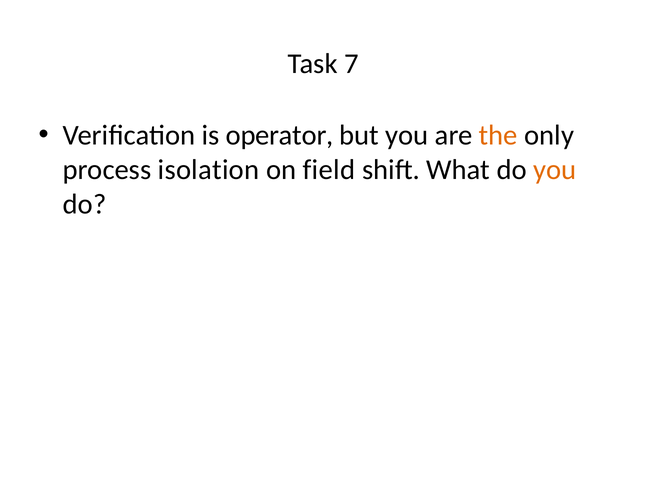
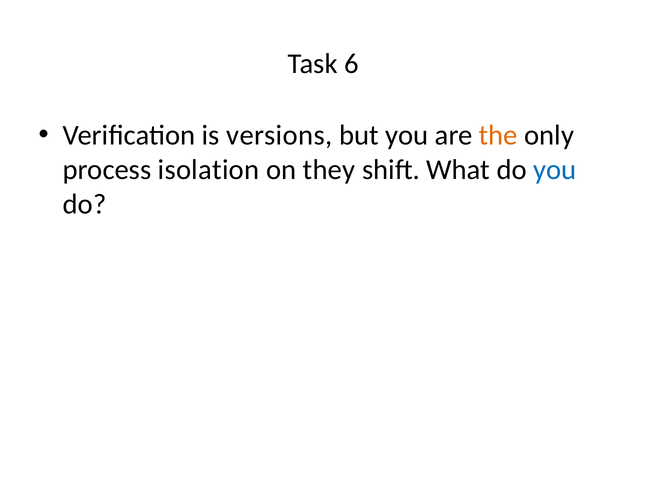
7: 7 -> 6
operator: operator -> versions
field: field -> they
you at (555, 170) colour: orange -> blue
